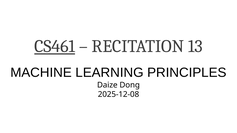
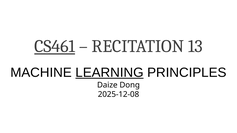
LEARNING underline: none -> present
